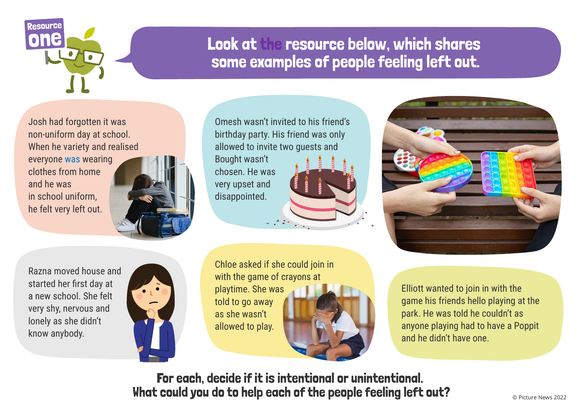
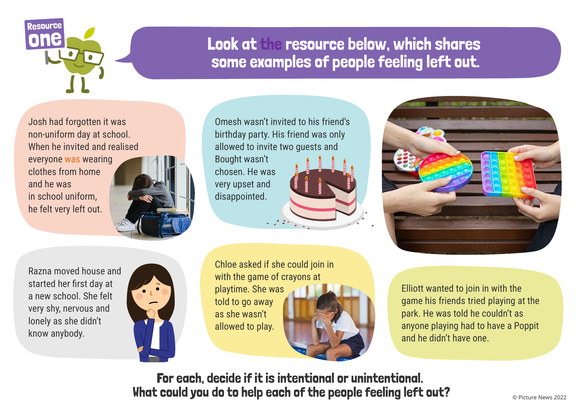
he variety: variety -> invited
was at (72, 160) colour: blue -> orange
hello: hello -> tried
